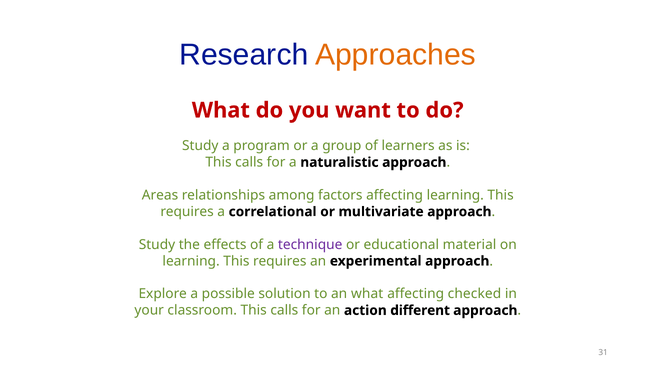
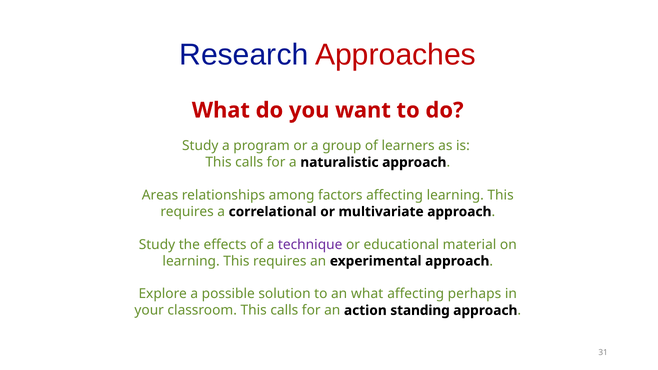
Approaches colour: orange -> red
checked: checked -> perhaps
different: different -> standing
